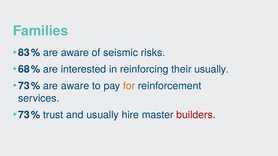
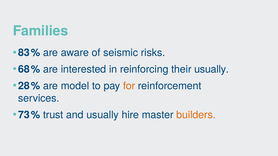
73 at (24, 86): 73 -> 28
aware at (75, 86): aware -> model
builders colour: red -> orange
